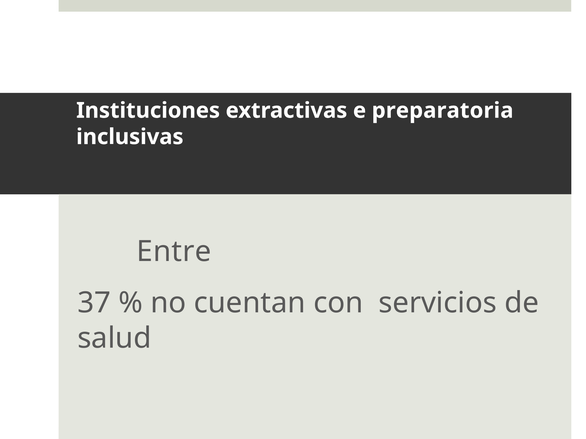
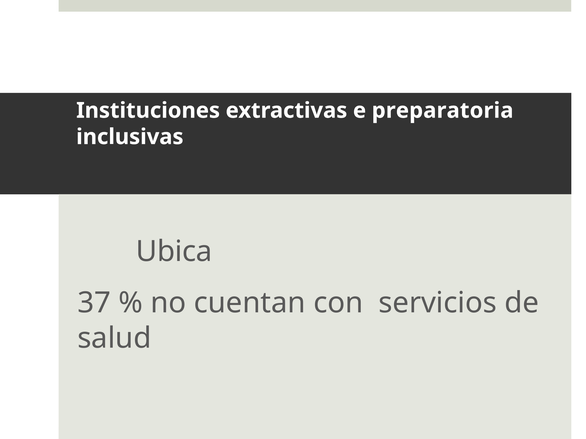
Entre: Entre -> Ubica
